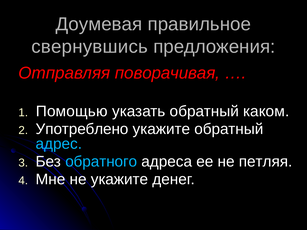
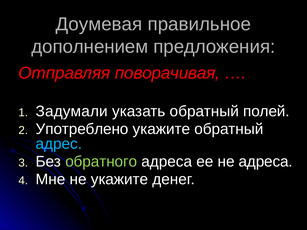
свернувшись: свернувшись -> дополнением
Помощью: Помощью -> Задумали
каком: каком -> полей
обратного colour: light blue -> light green
не петляя: петляя -> адреса
